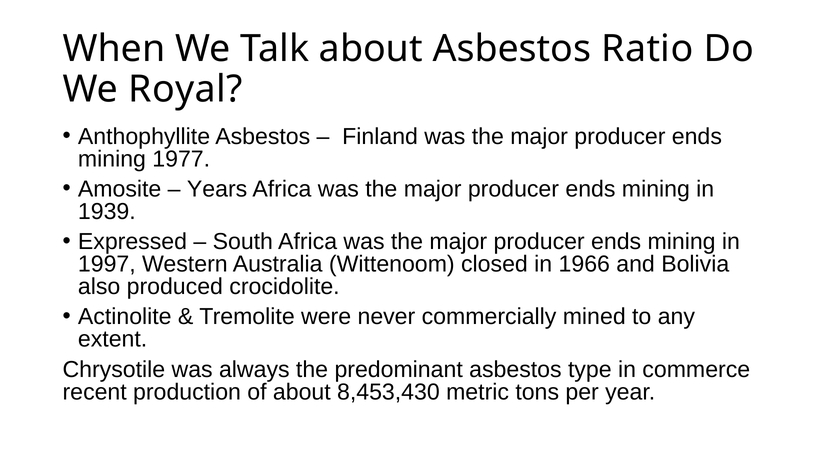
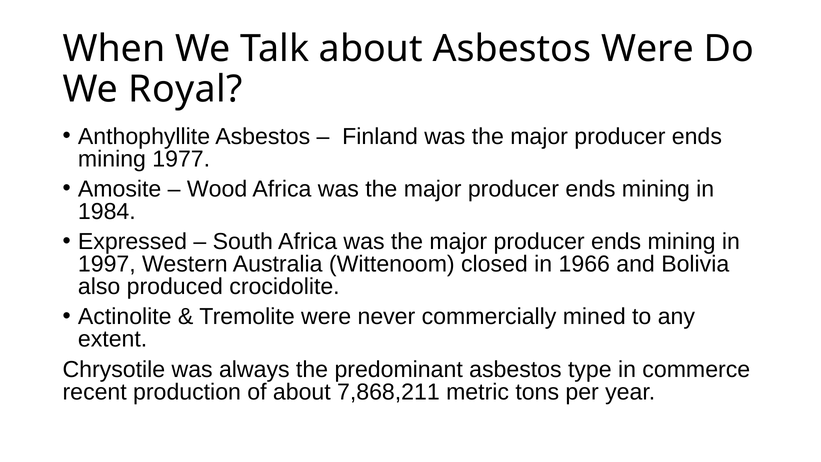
Asbestos Ratio: Ratio -> Were
Years: Years -> Wood
1939: 1939 -> 1984
8,453,430: 8,453,430 -> 7,868,211
